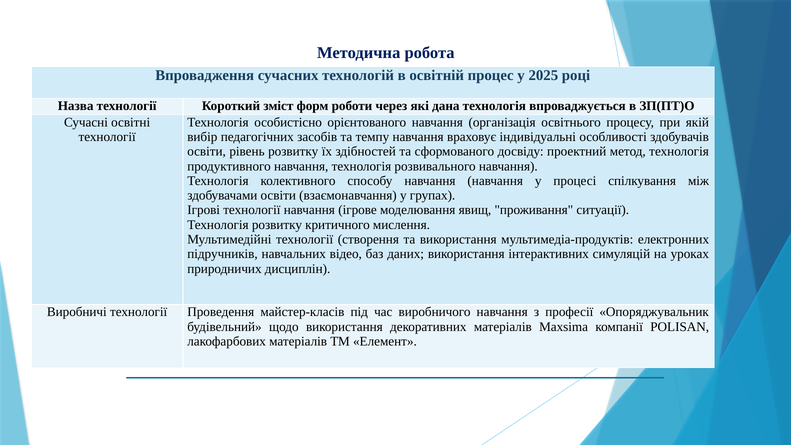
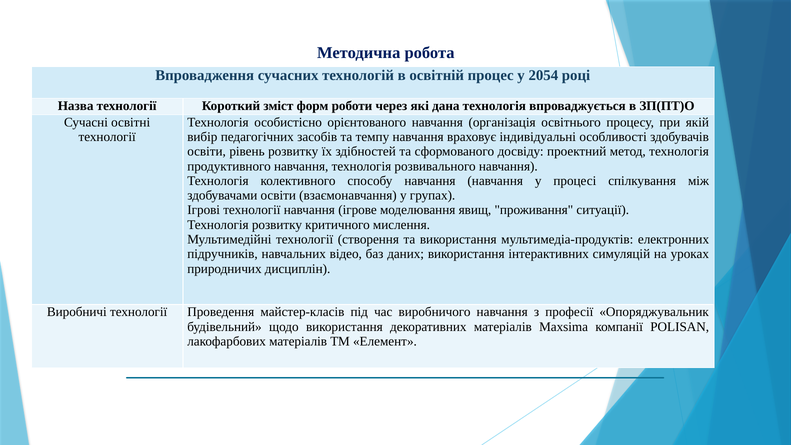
2025: 2025 -> 2054
